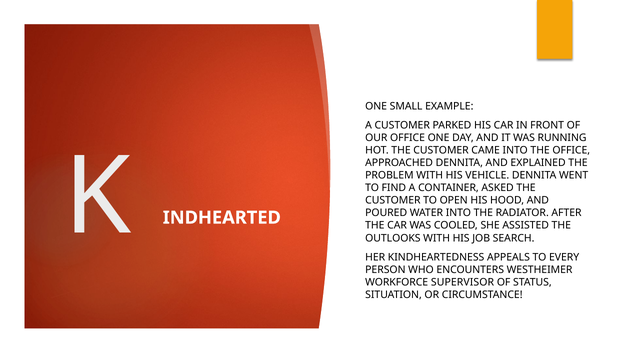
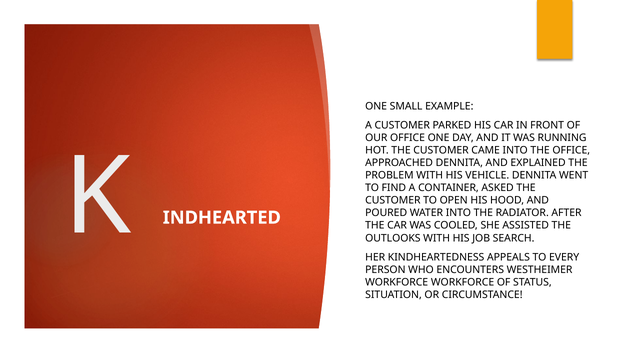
WORKFORCE SUPERVISOR: SUPERVISOR -> WORKFORCE
